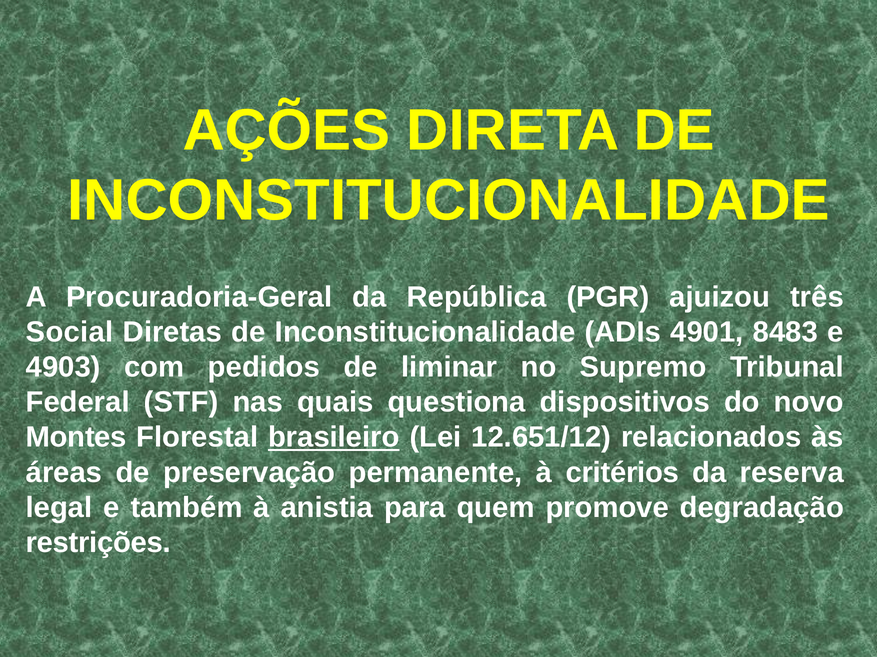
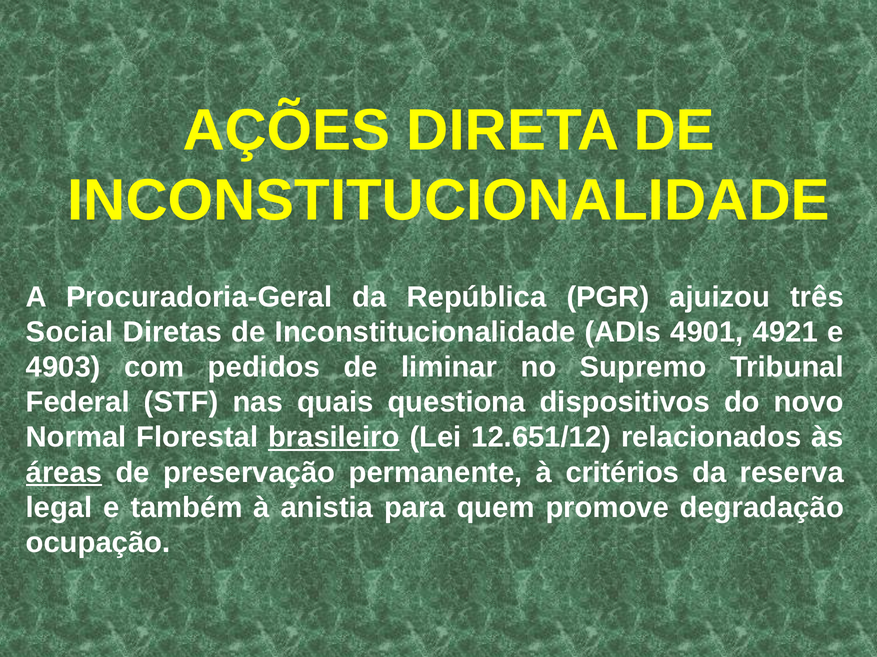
8483: 8483 -> 4921
Montes: Montes -> Normal
áreas underline: none -> present
restrições: restrições -> ocupação
